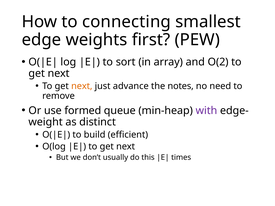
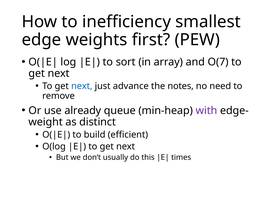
connecting: connecting -> inefficiency
O(2: O(2 -> O(7
next at (82, 86) colour: orange -> blue
formed: formed -> already
